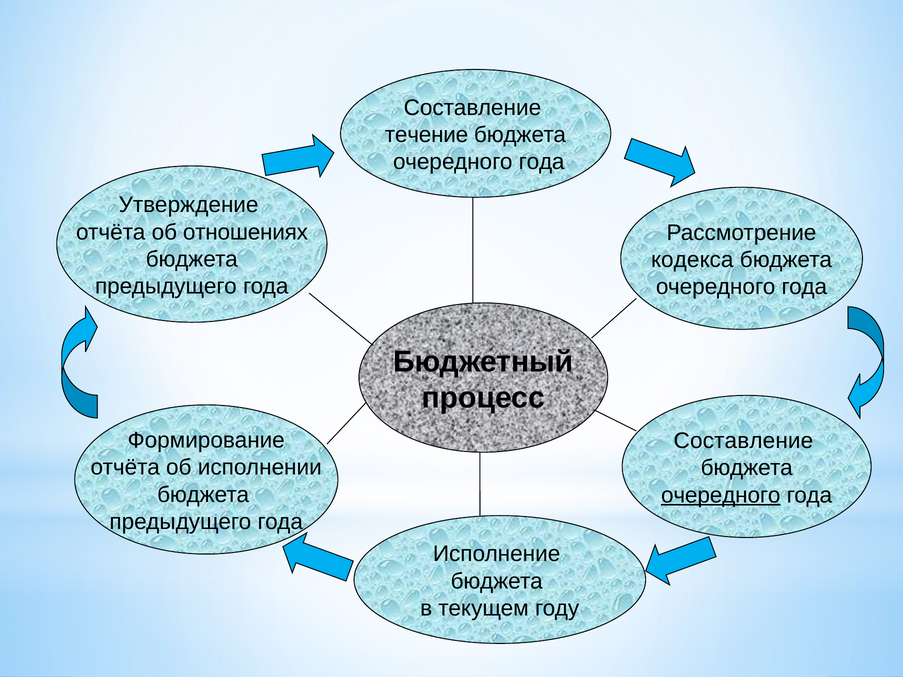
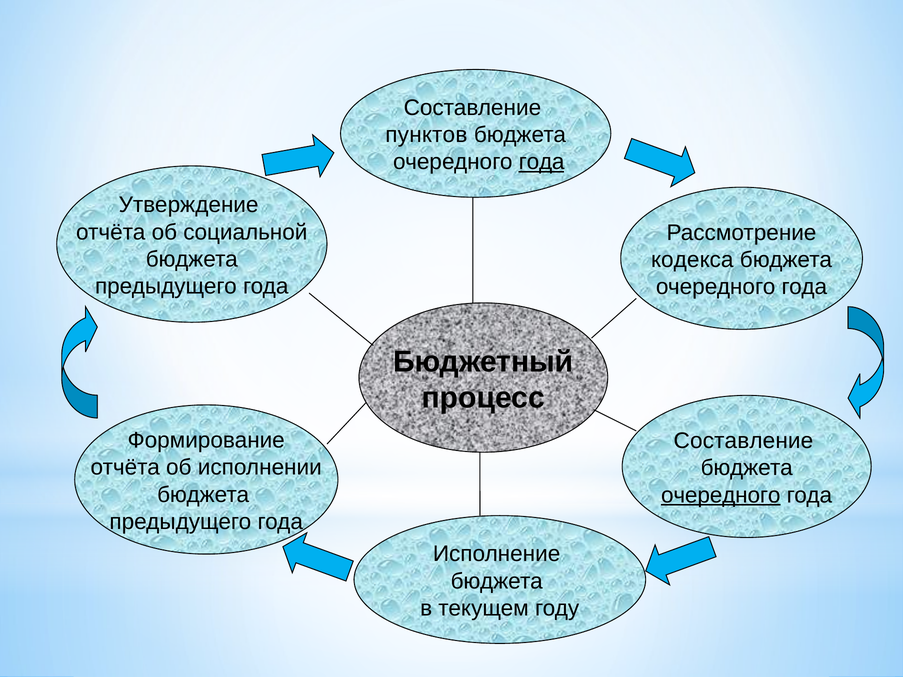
течение: течение -> пунктов
года at (542, 162) underline: none -> present
отношениях: отношениях -> социальной
